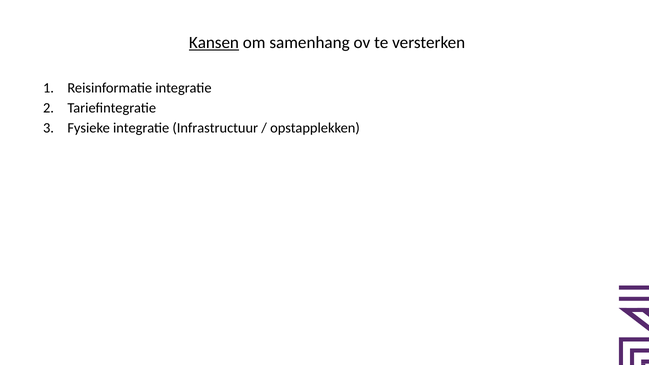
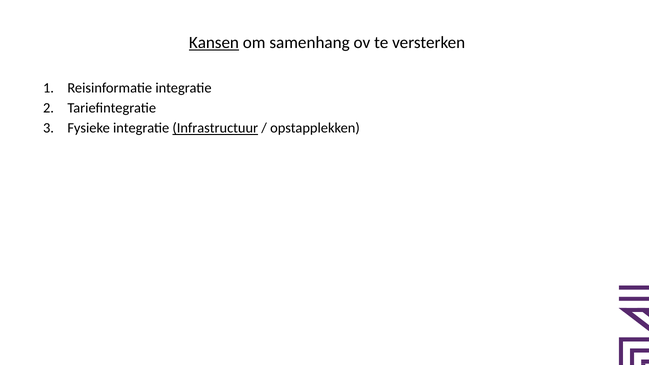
Infrastructuur underline: none -> present
